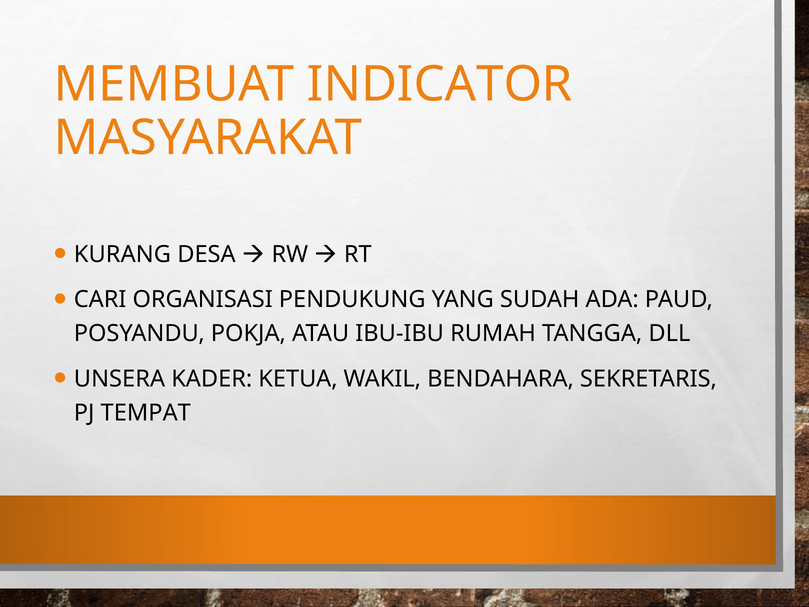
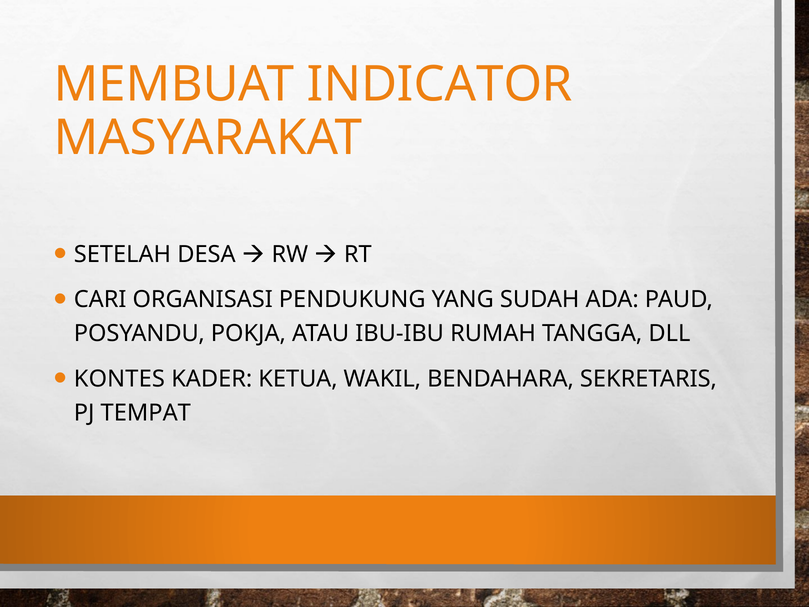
KURANG: KURANG -> SETELAH
UNSERA: UNSERA -> KONTES
